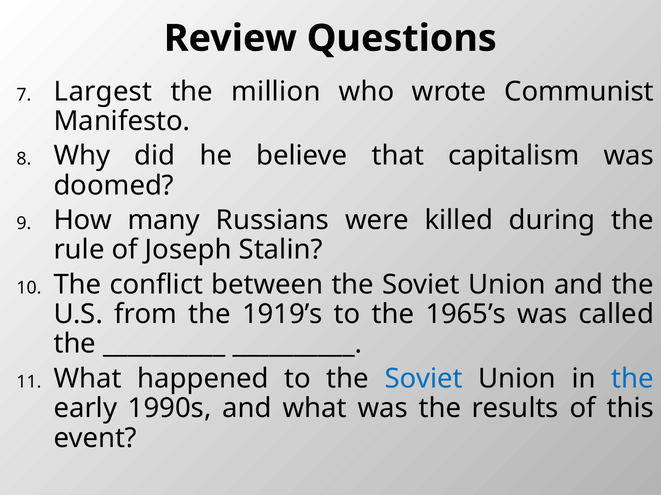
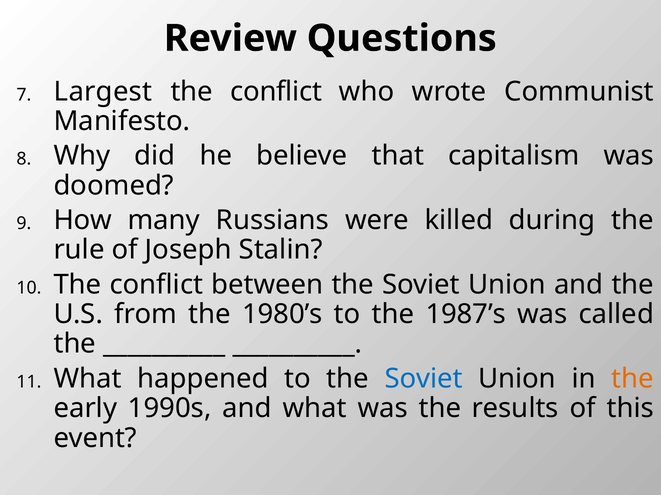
million at (276, 92): million -> conflict
1919’s: 1919’s -> 1980’s
1965’s: 1965’s -> 1987’s
the at (633, 379) colour: blue -> orange
